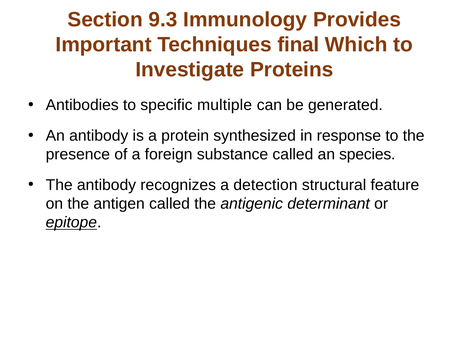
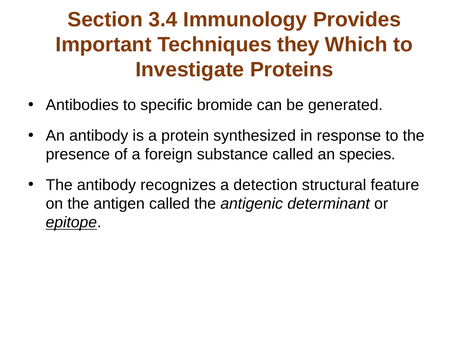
9.3: 9.3 -> 3.4
final: final -> they
multiple: multiple -> bromide
